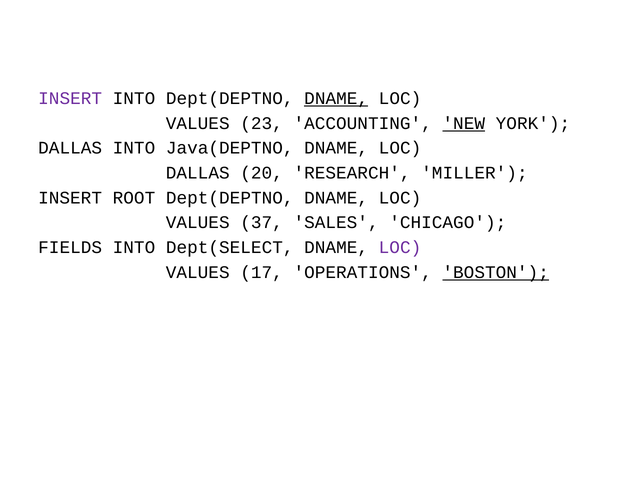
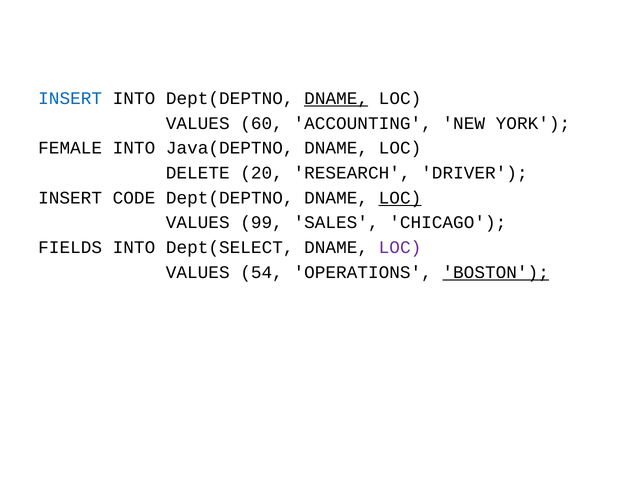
INSERT at (70, 98) colour: purple -> blue
23: 23 -> 60
NEW underline: present -> none
DALLAS at (70, 148): DALLAS -> FEMALE
DALLAS at (198, 173): DALLAS -> DELETE
MILLER: MILLER -> DRIVER
ROOT: ROOT -> CODE
LOC at (400, 198) underline: none -> present
37: 37 -> 99
17: 17 -> 54
